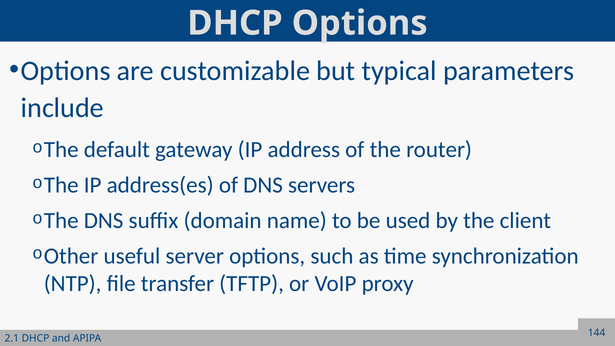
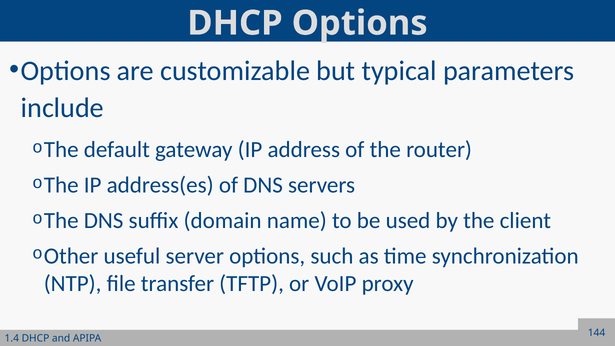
2.1: 2.1 -> 1.4
